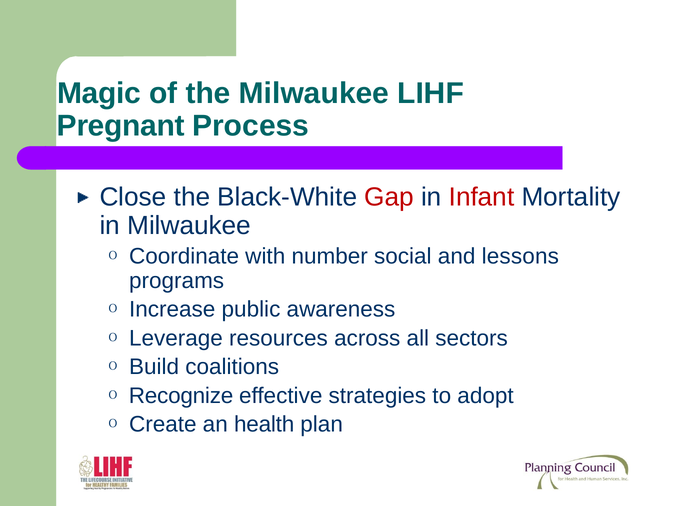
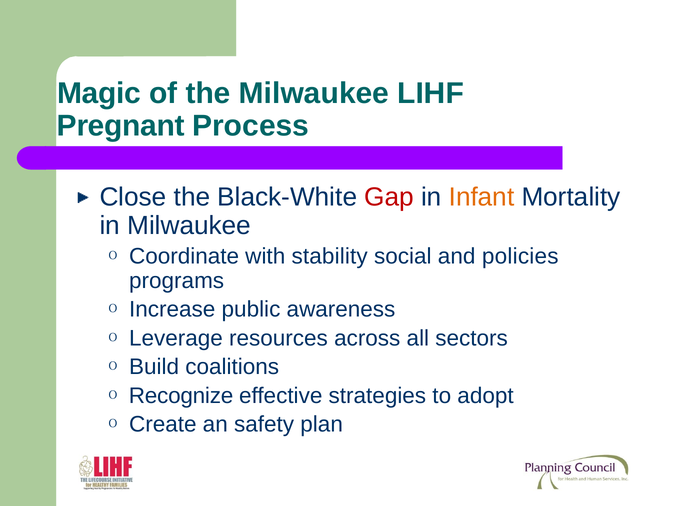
Infant colour: red -> orange
number: number -> stability
lessons: lessons -> policies
health: health -> safety
